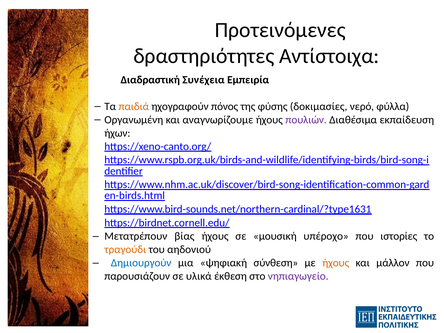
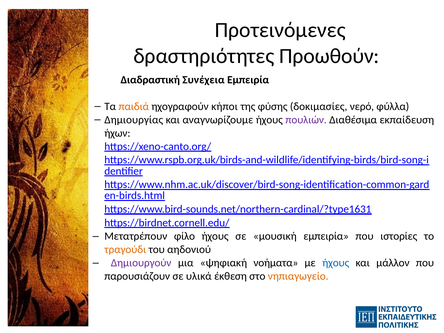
Αντίστοιχα: Αντίστοιχα -> Προωθούν
πόνος: πόνος -> κήποι
Οργανωμένη: Οργανωμένη -> Δημιουργίας
βίας: βίας -> φίλο
μουσική υπέροχο: υπέροχο -> εμπειρία
Δημιουργούν colour: blue -> purple
σύνθεση: σύνθεση -> νοήματα
ήχους at (336, 263) colour: orange -> blue
νηπιαγωγείο colour: purple -> orange
